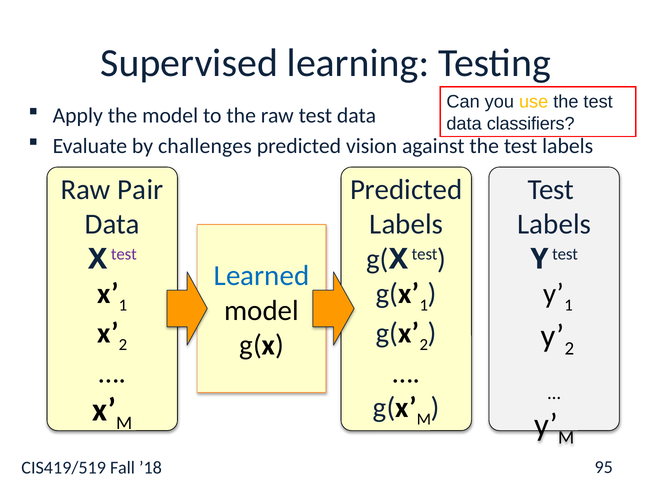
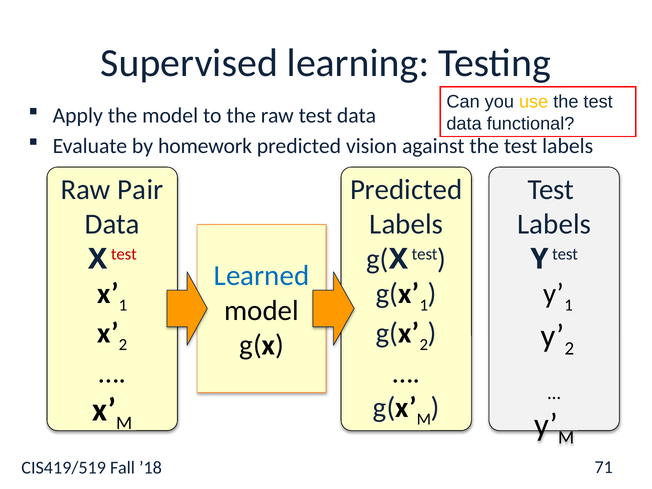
classifiers: classifiers -> functional
challenges: challenges -> homework
test at (124, 254) colour: purple -> red
95: 95 -> 71
